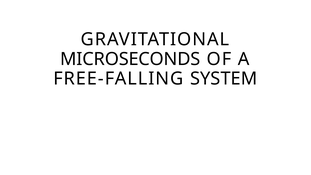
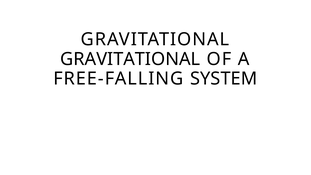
MICROSECONDS at (130, 59): MICROSECONDS -> GRAVITATIONAL
